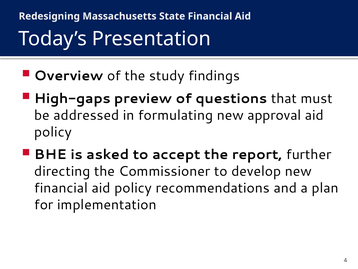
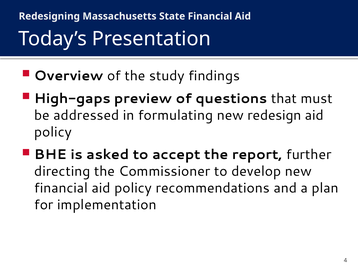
approval: approval -> redesign
